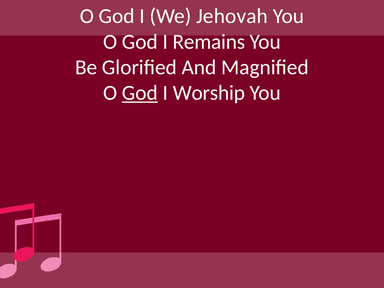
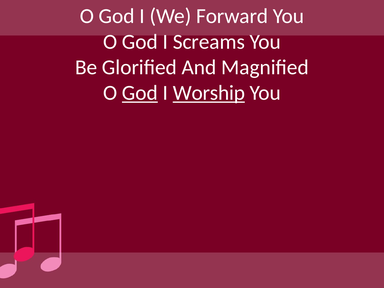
Jehovah: Jehovah -> Forward
Remains: Remains -> Screams
Worship underline: none -> present
